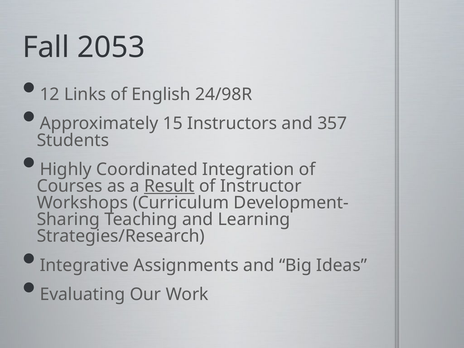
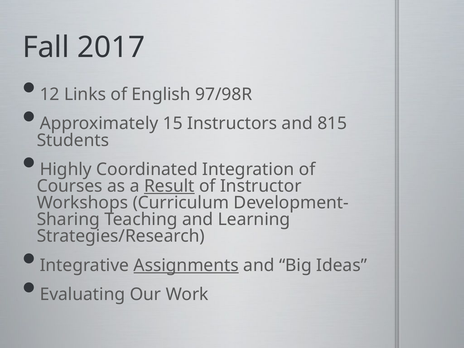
2053: 2053 -> 2017
24/98R: 24/98R -> 97/98R
357: 357 -> 815
Assignments underline: none -> present
